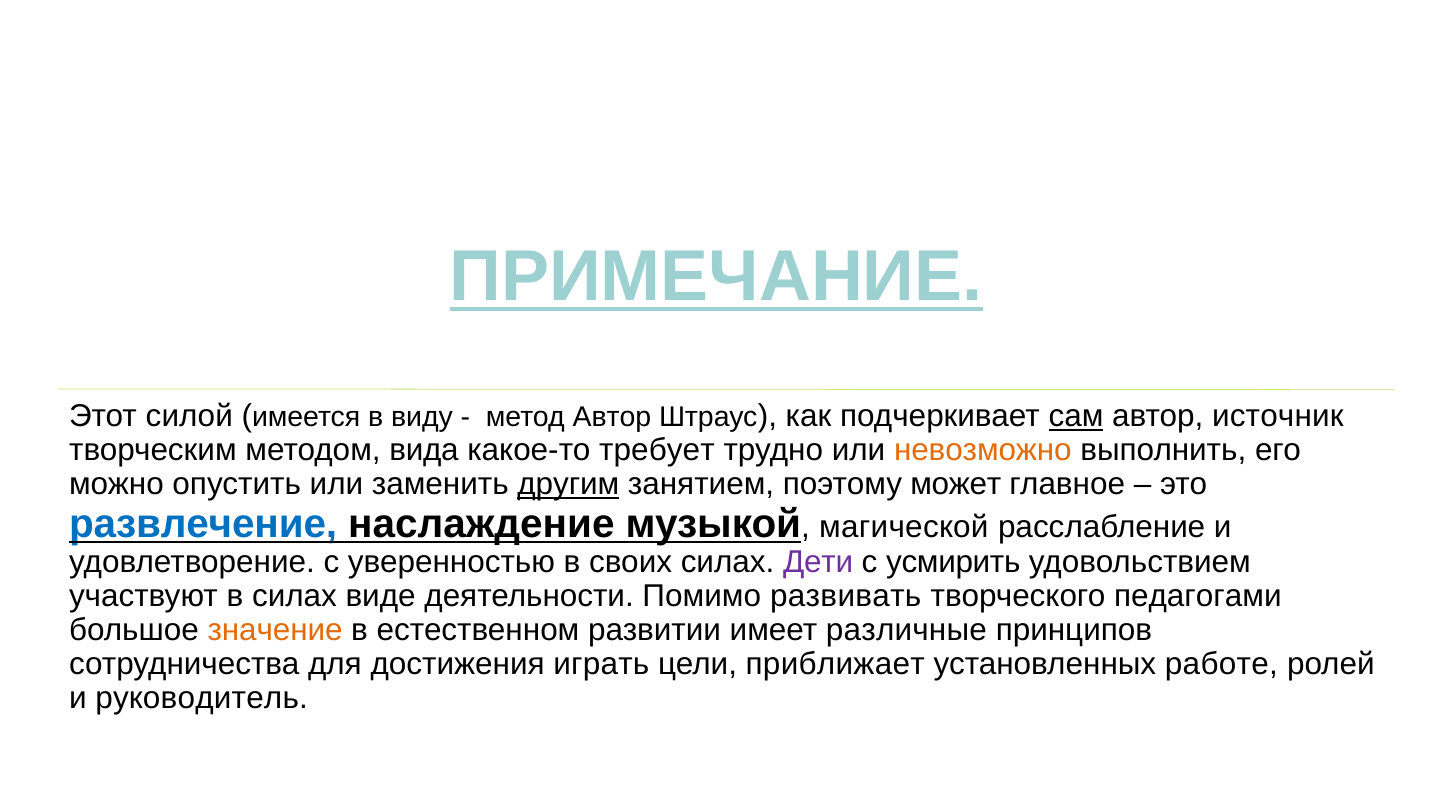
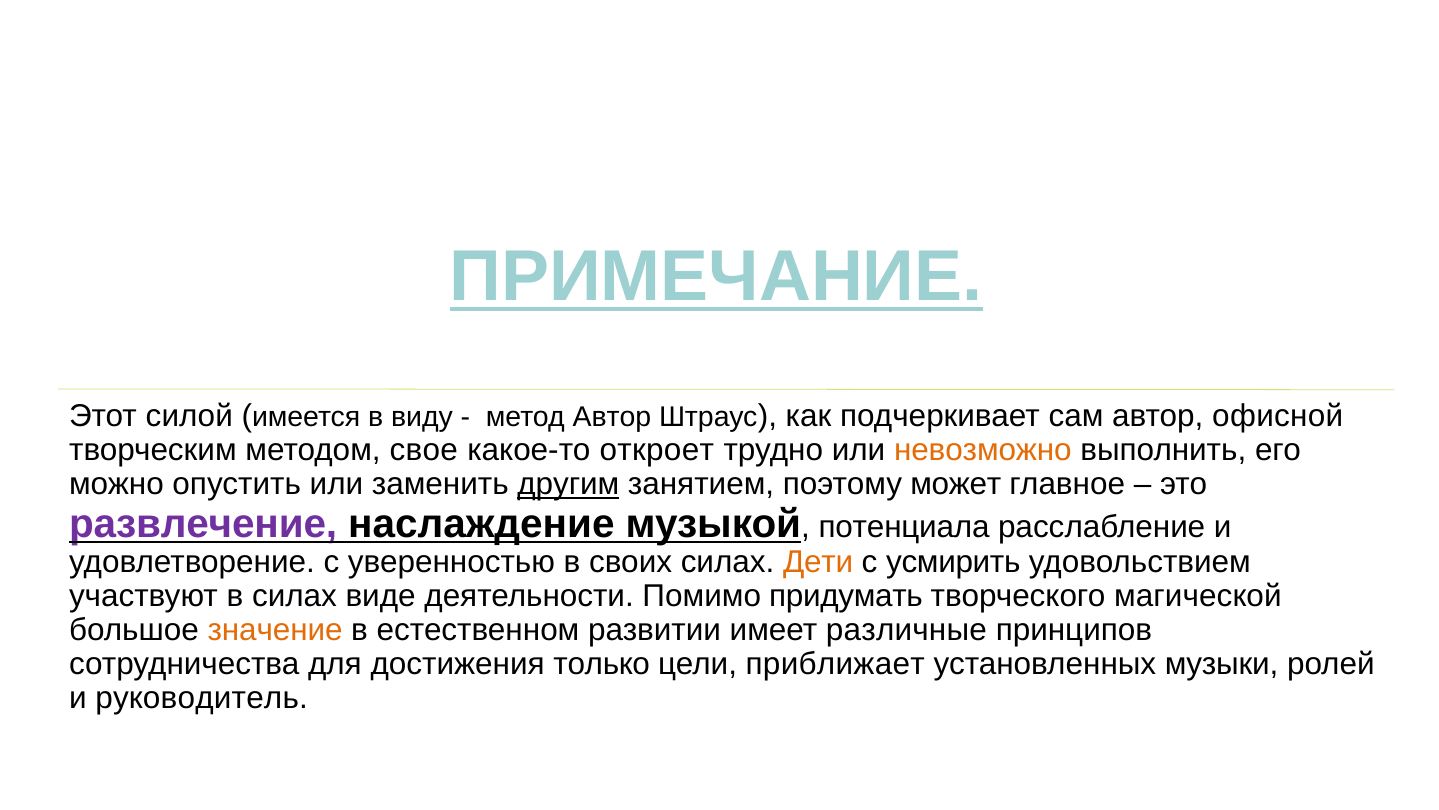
сам underline: present -> none
источник: источник -> офисной
вида: вида -> свое
требует: требует -> откроет
развлечение colour: blue -> purple
магической: магической -> потенциала
Дети colour: purple -> orange
развивать: развивать -> придумать
педагогами: педагогами -> магической
играть: играть -> только
работе: работе -> музыки
